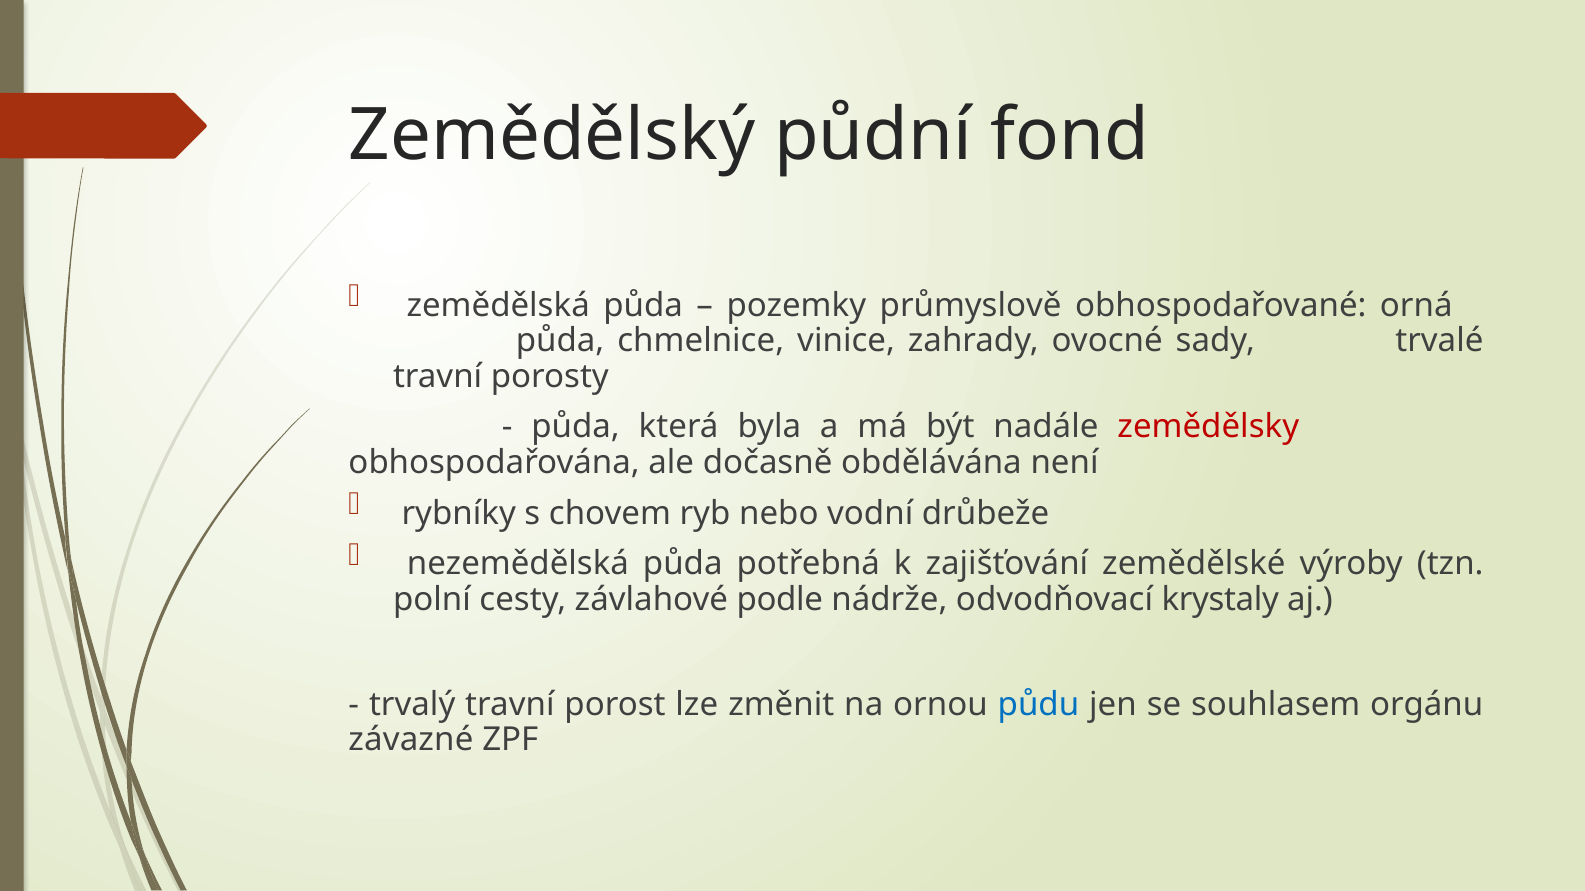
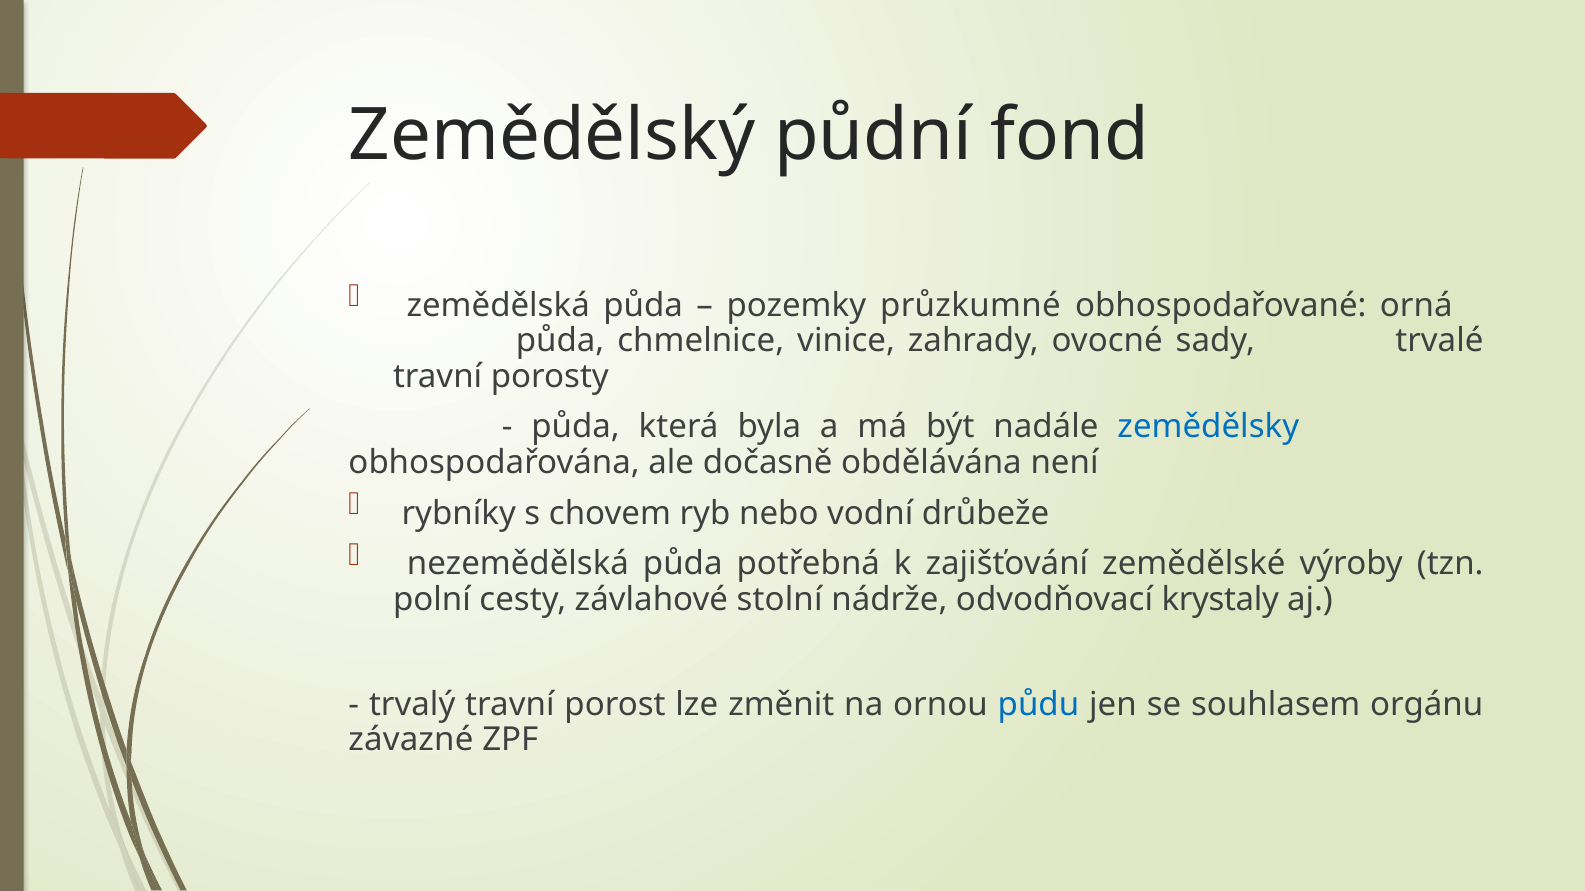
průmyslově: průmyslově -> průzkumné
zemědělsky colour: red -> blue
podle: podle -> stolní
